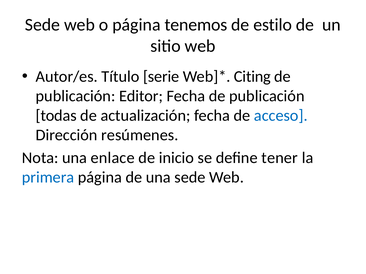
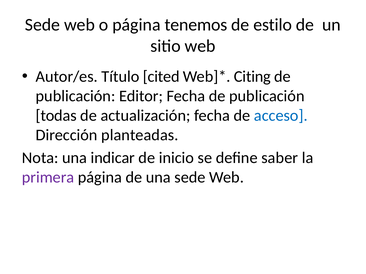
serie: serie -> cited
resúmenes: resúmenes -> planteadas
enlace: enlace -> indicar
tener: tener -> saber
primera colour: blue -> purple
